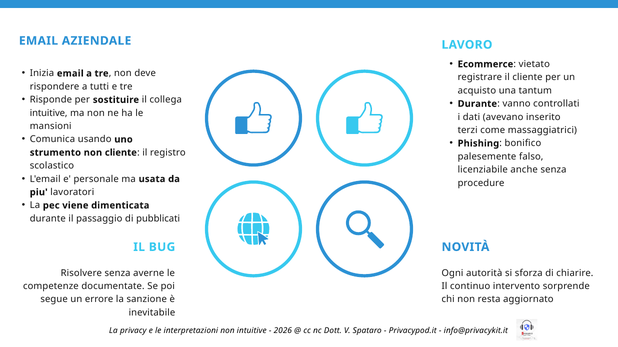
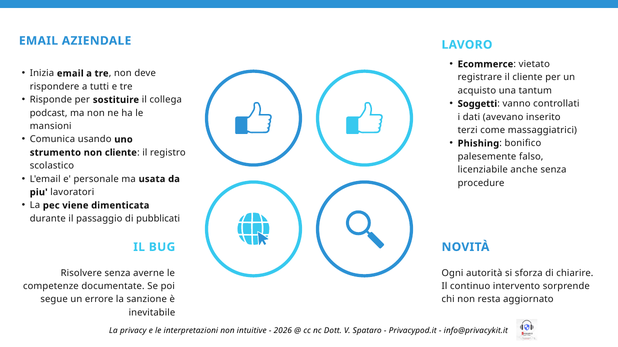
Durante at (477, 104): Durante -> Soggetti
intuitive at (49, 113): intuitive -> podcast
